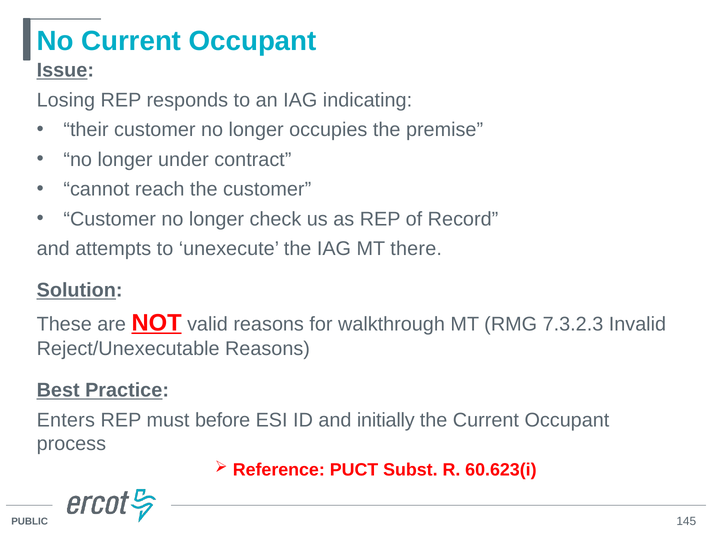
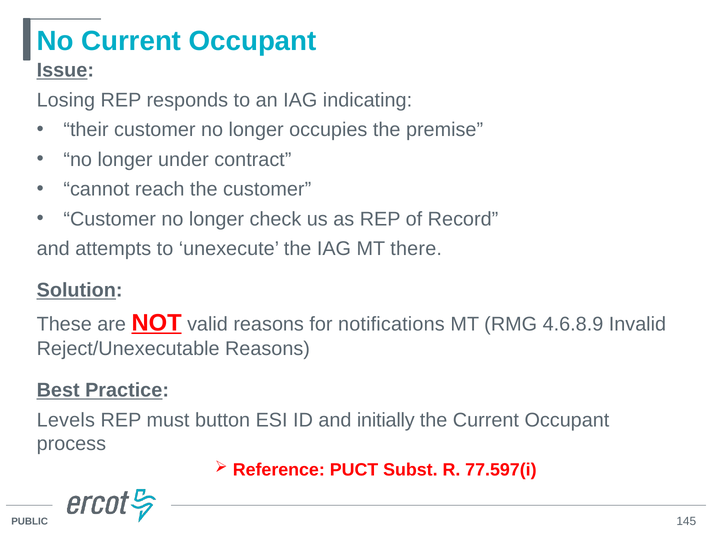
walkthrough: walkthrough -> notifications
7.3.2.3: 7.3.2.3 -> 4.6.8.9
Enters: Enters -> Levels
before: before -> button
60.623(i: 60.623(i -> 77.597(i
